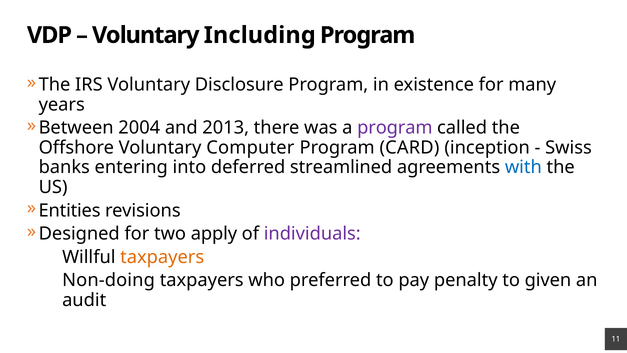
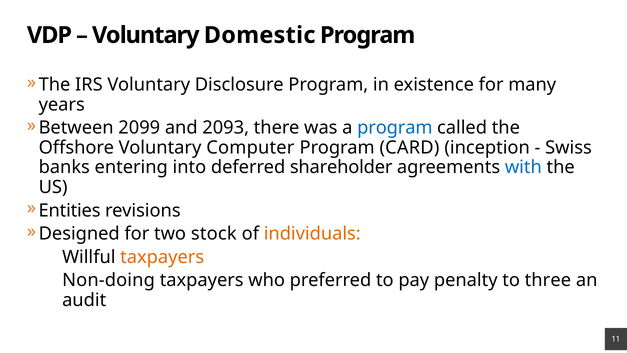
Including: Including -> Domestic
2004: 2004 -> 2099
2013: 2013 -> 2093
program at (395, 128) colour: purple -> blue
streamlined: streamlined -> shareholder
apply: apply -> stock
individuals colour: purple -> orange
given: given -> three
